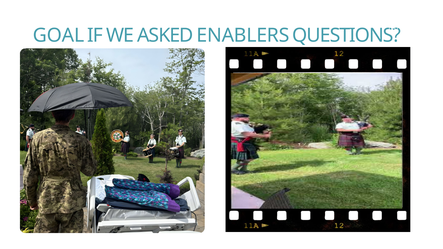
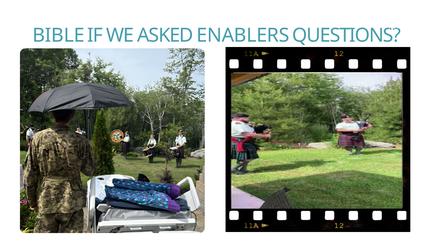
GOAL: GOAL -> BIBLE
